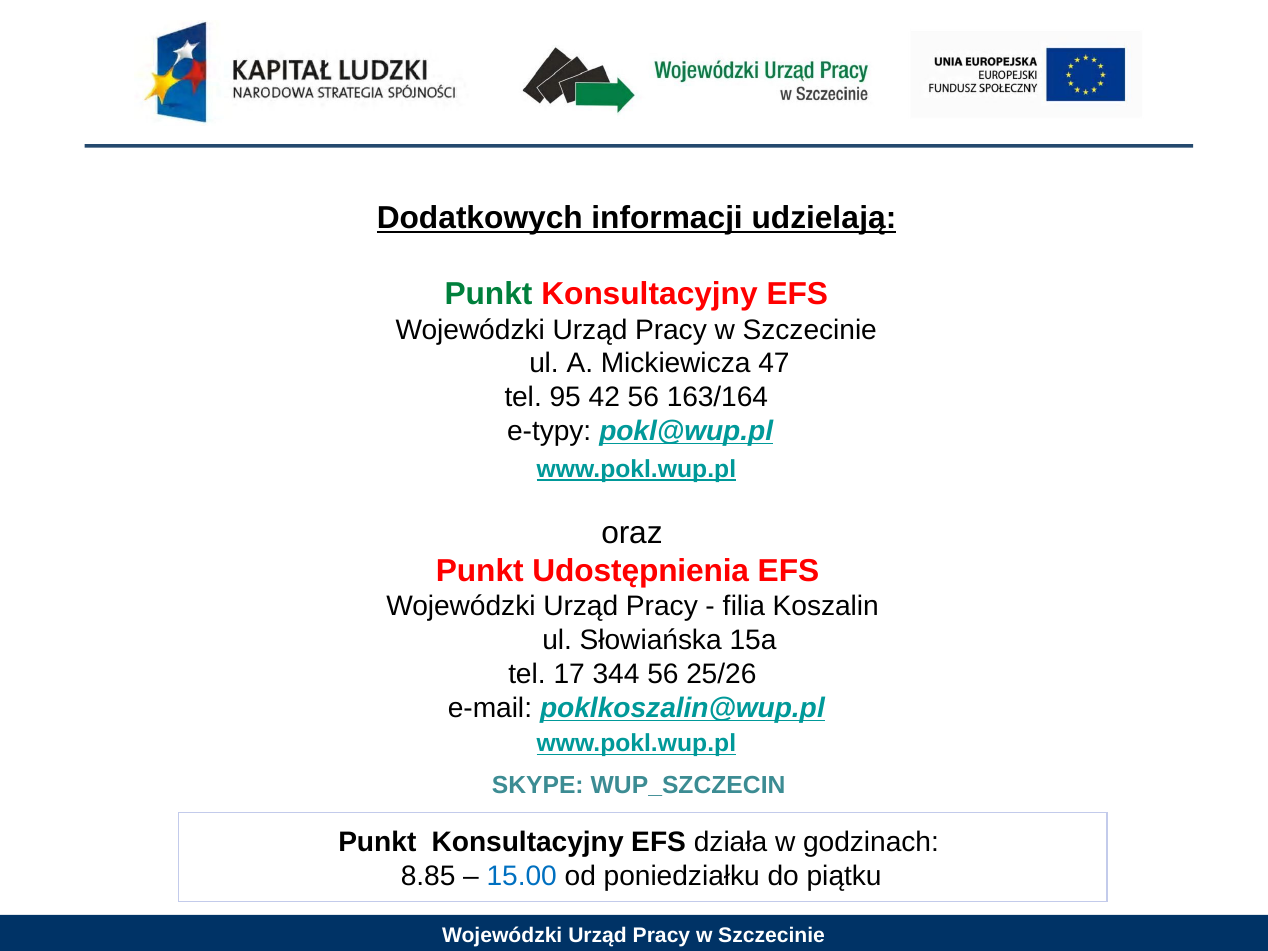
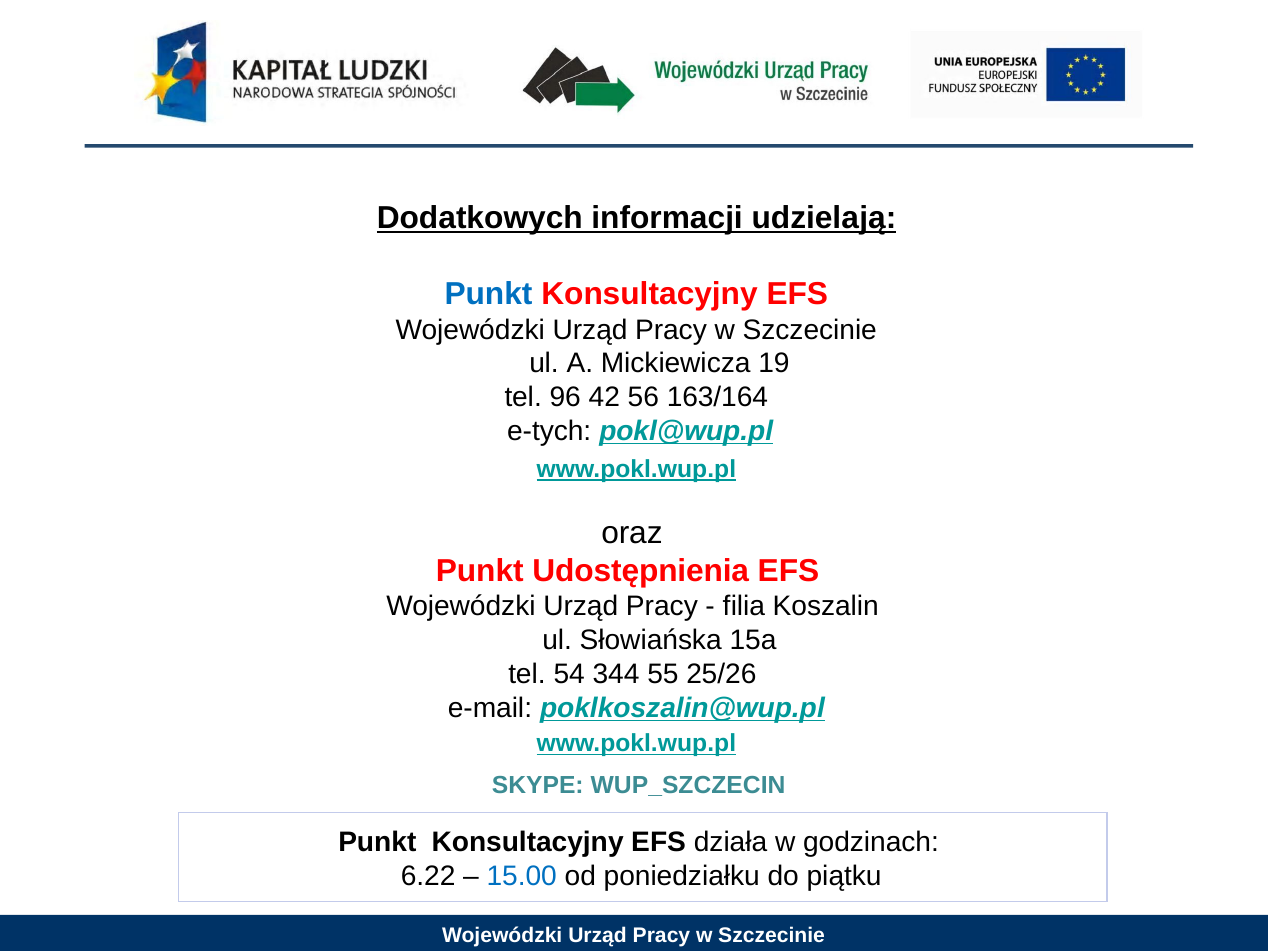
Punkt at (488, 294) colour: green -> blue
47: 47 -> 19
95: 95 -> 96
e-typy: e-typy -> e-tych
17: 17 -> 54
344 56: 56 -> 55
8.85: 8.85 -> 6.22
